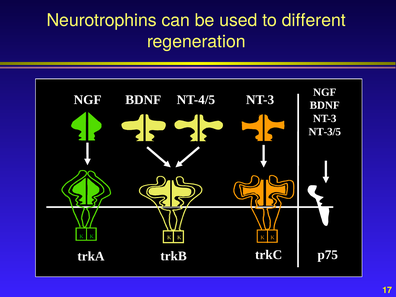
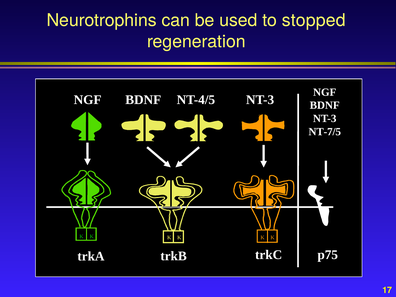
different: different -> stopped
NT-3/5: NT-3/5 -> NT-7/5
